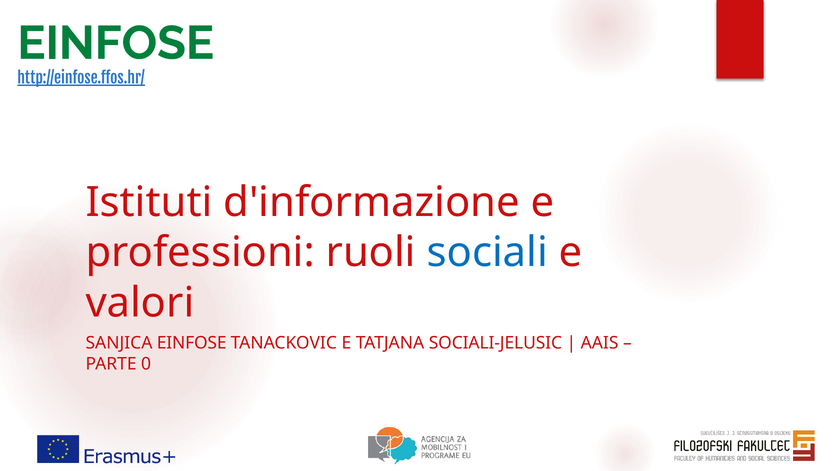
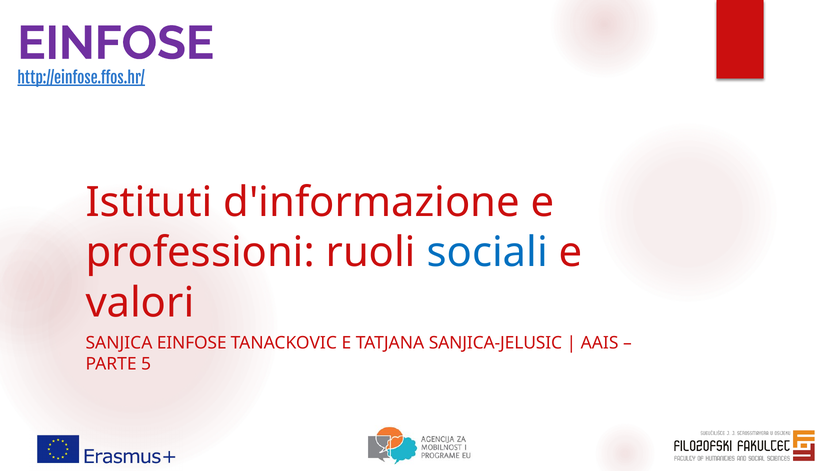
EINFOSE at (116, 43) colour: green -> purple
SOCIALI-JELUSIC: SOCIALI-JELUSIC -> SANJICA-JELUSIC
0: 0 -> 5
